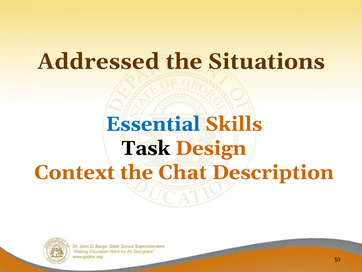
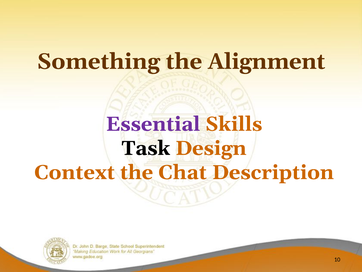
Addressed: Addressed -> Something
Situations: Situations -> Alignment
Essential colour: blue -> purple
